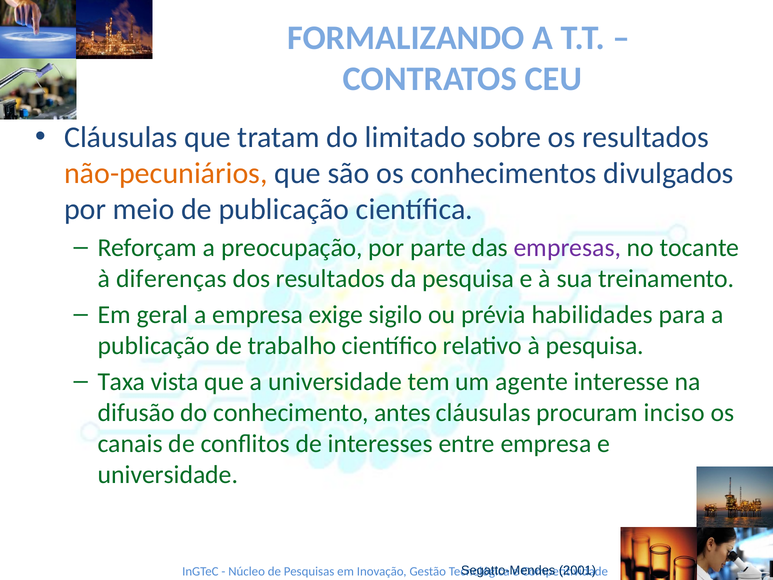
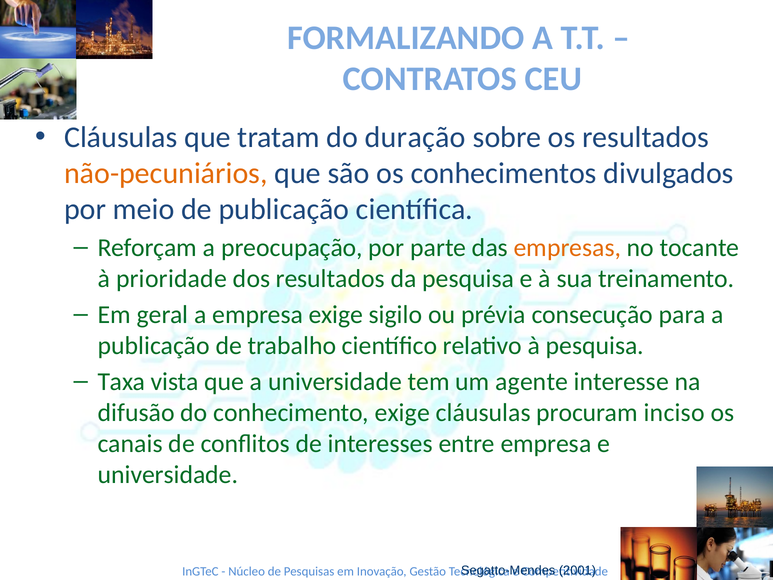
limitado: limitado -> duração
empresas colour: purple -> orange
diferenças: diferenças -> prioridade
habilidades: habilidades -> consecução
conhecimento antes: antes -> exige
